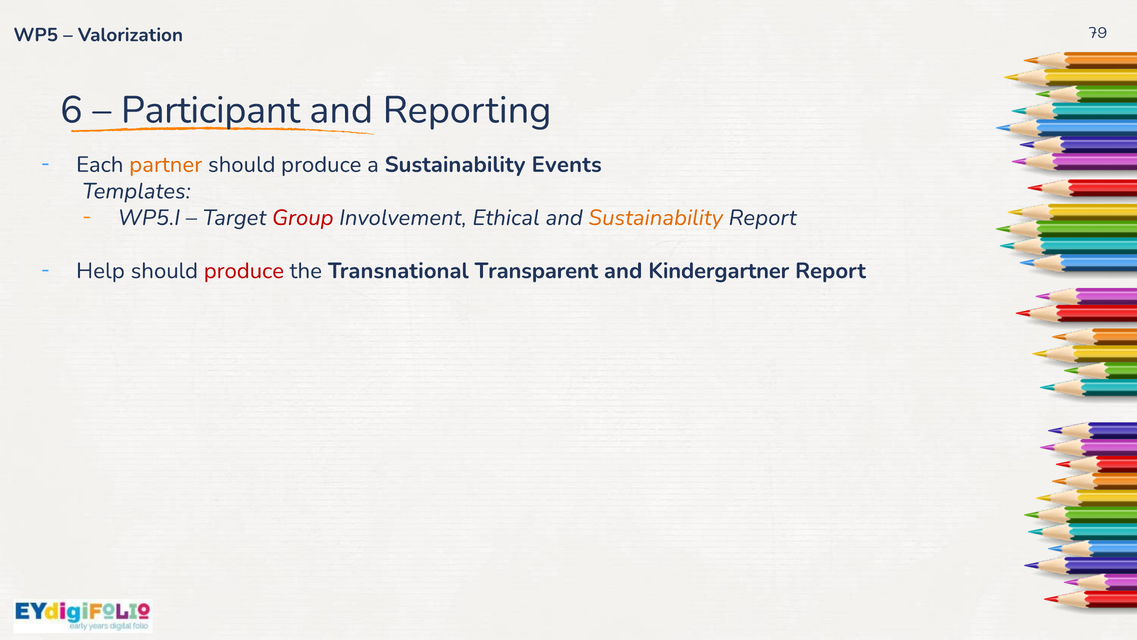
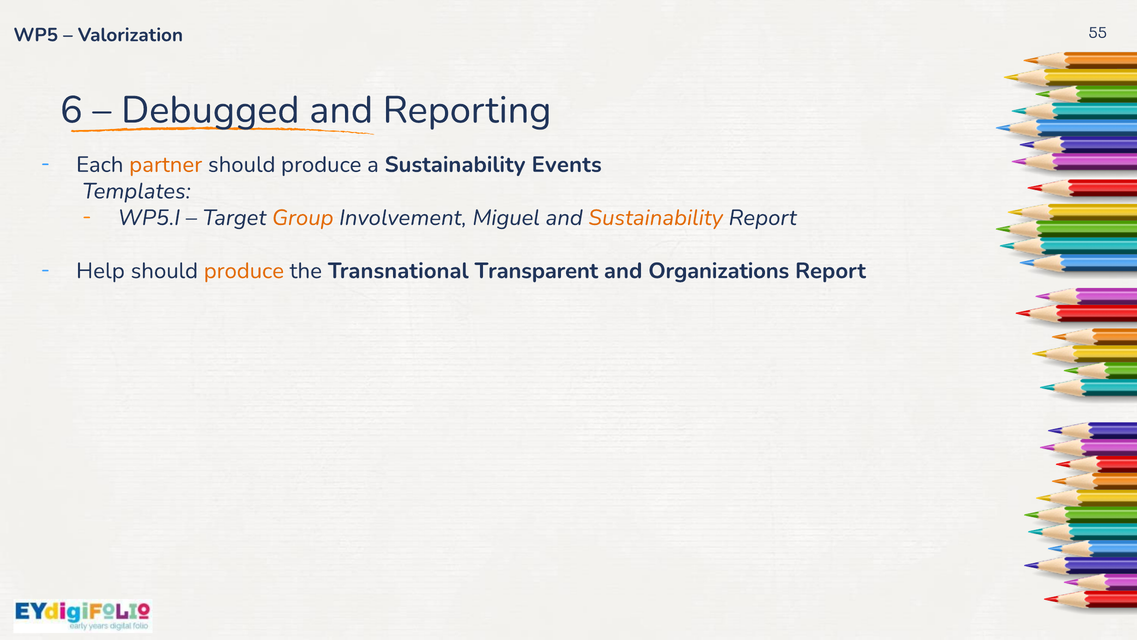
79: 79 -> 55
Participant: Participant -> Debugged
Group colour: red -> orange
Ethical: Ethical -> Miguel
produce at (244, 271) colour: red -> orange
Kindergartner: Kindergartner -> Organizations
